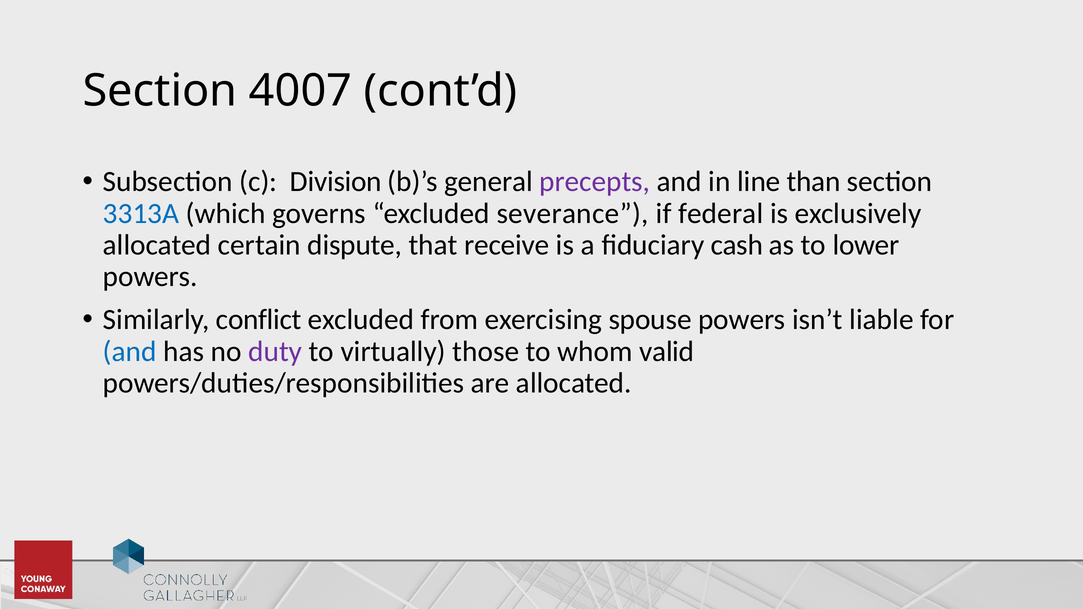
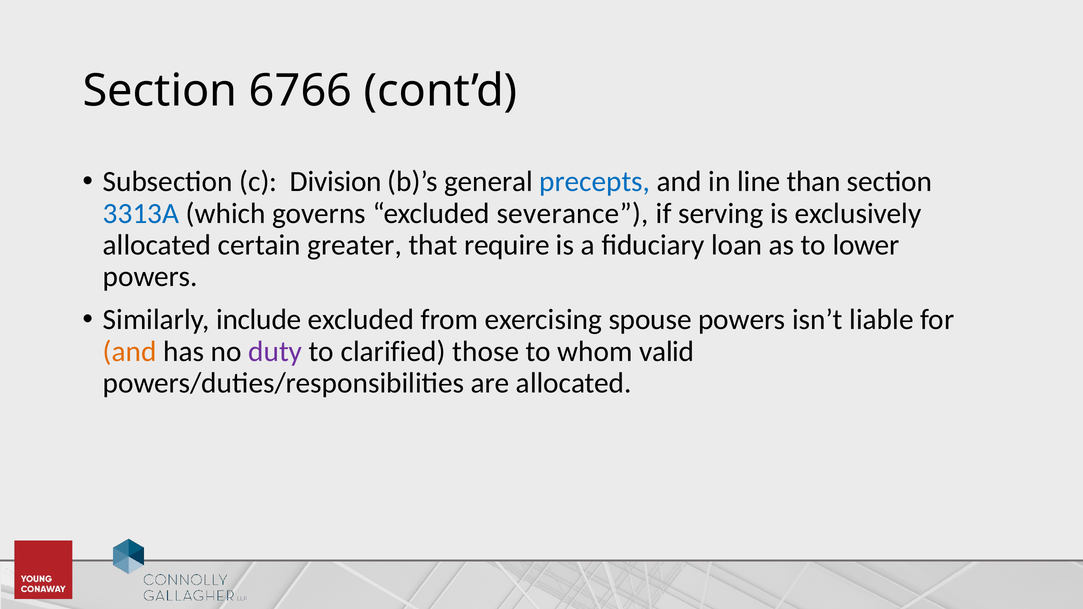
4007: 4007 -> 6766
precepts colour: purple -> blue
federal: federal -> serving
dispute: dispute -> greater
receive: receive -> require
cash: cash -> loan
conflict: conflict -> include
and at (130, 351) colour: blue -> orange
virtually: virtually -> clarified
